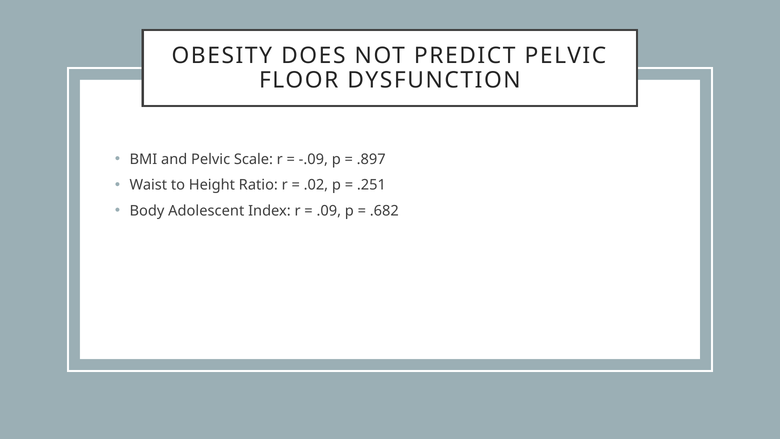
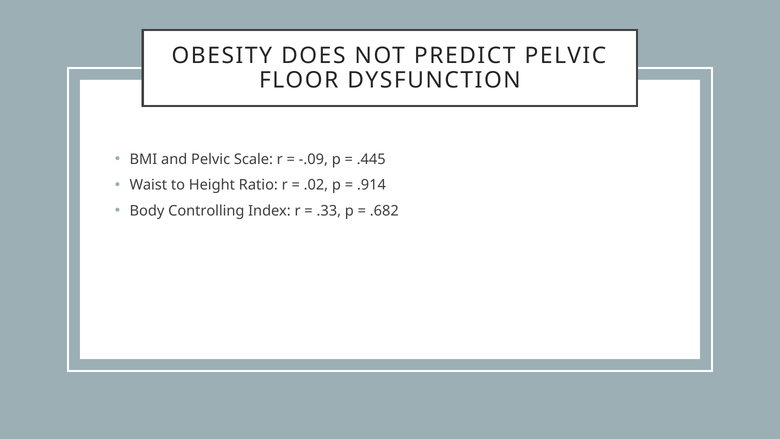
.897: .897 -> .445
.251: .251 -> .914
Adolescent: Adolescent -> Controlling
.09: .09 -> .33
